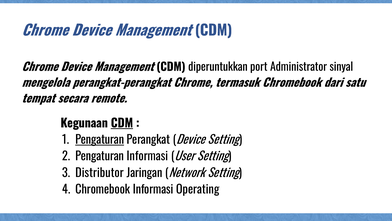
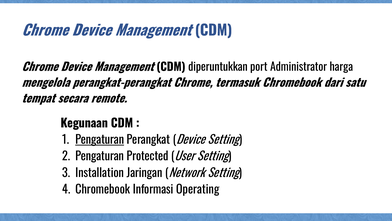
sinyal: sinyal -> harga
CDM at (122, 123) underline: present -> none
Pengaturan Informasi: Informasi -> Protected
Distributor: Distributor -> Installation
